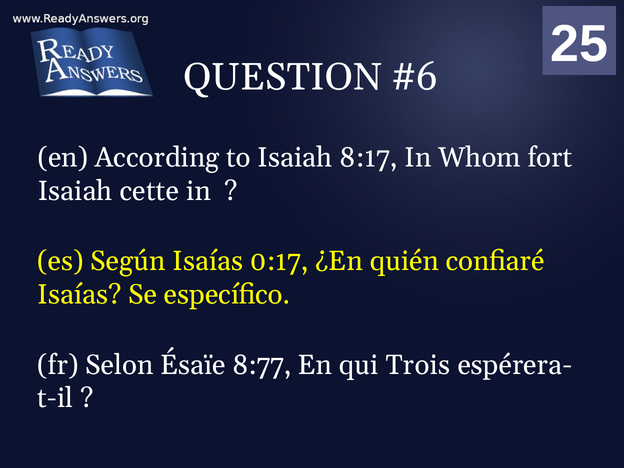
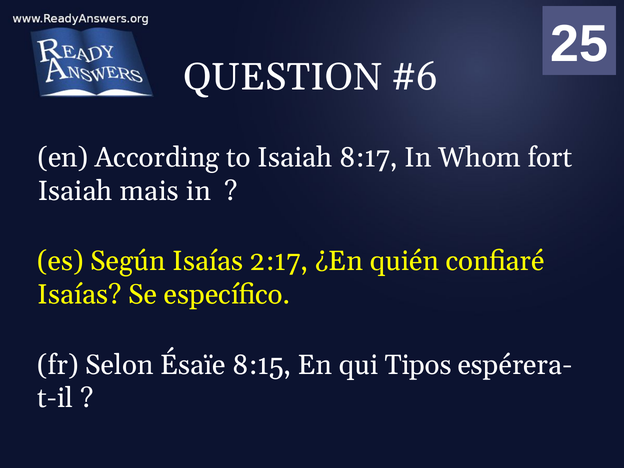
cette: cette -> mais
0:17: 0:17 -> 2:17
8:77: 8:77 -> 8:15
Trois: Trois -> Tipos
